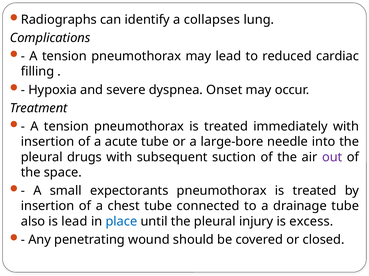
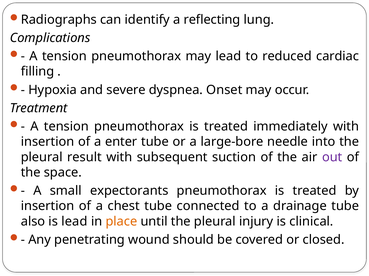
collapses: collapses -> reflecting
acute: acute -> enter
drugs: drugs -> result
place colour: blue -> orange
excess: excess -> clinical
